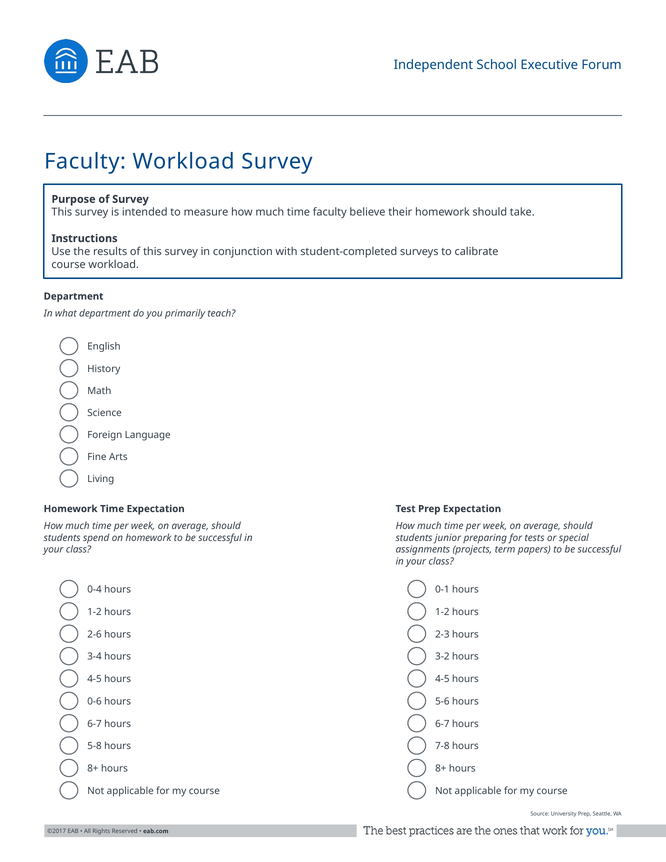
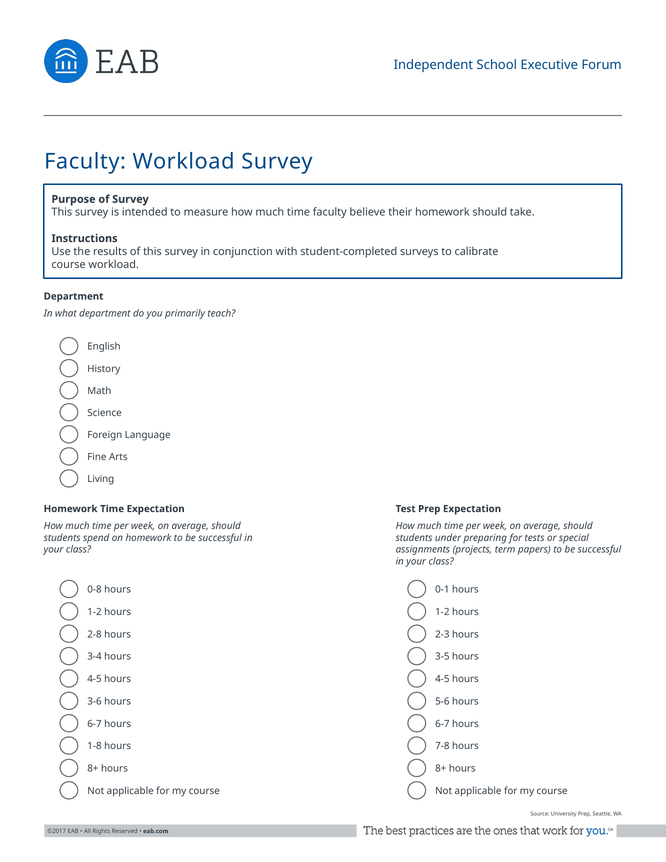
junior: junior -> under
0-4: 0-4 -> 0-8
2-6: 2-6 -> 2-8
3-2: 3-2 -> 3-5
0-6: 0-6 -> 3-6
5-8: 5-8 -> 1-8
